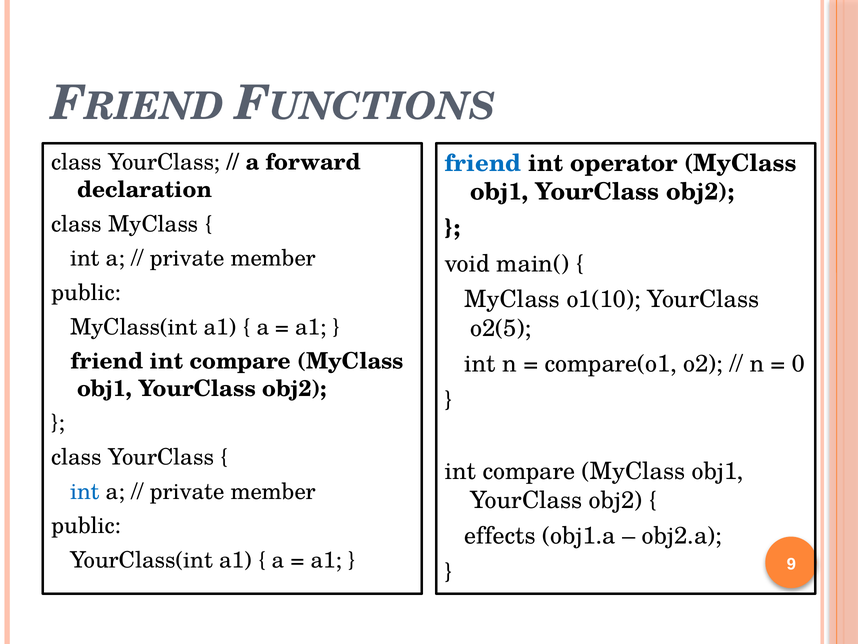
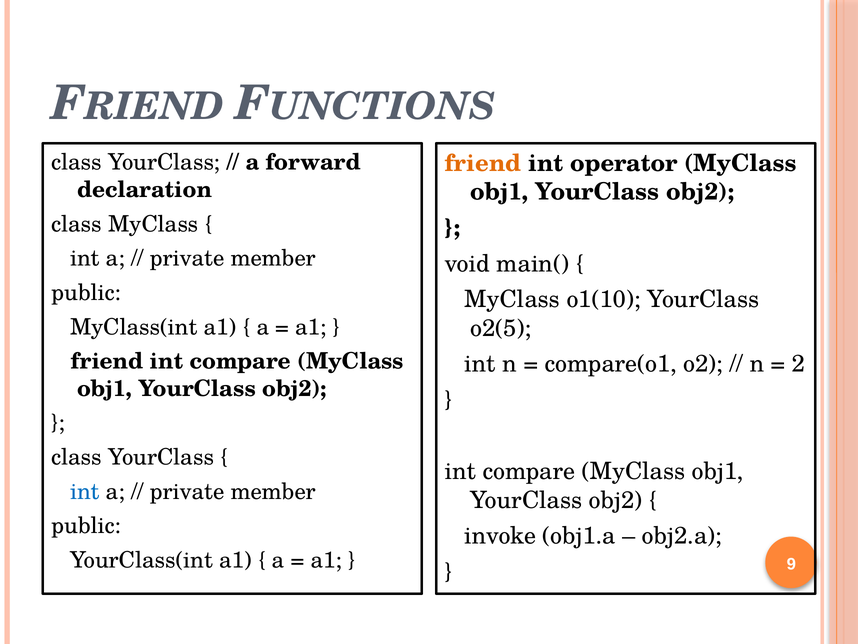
friend at (483, 163) colour: blue -> orange
0: 0 -> 2
effects: effects -> invoke
